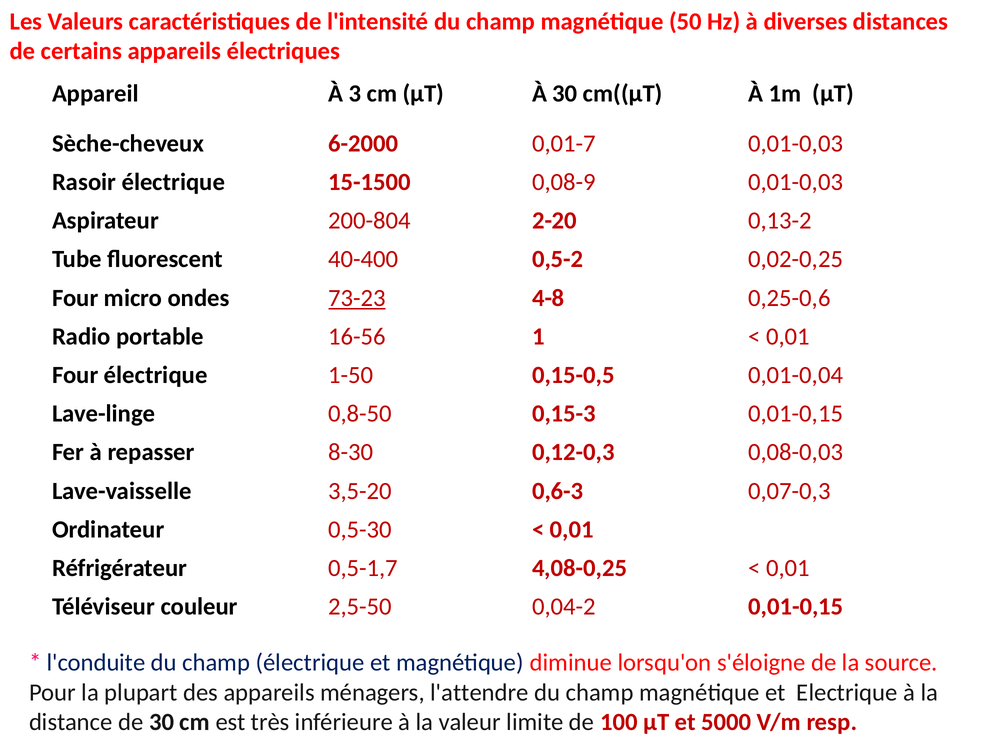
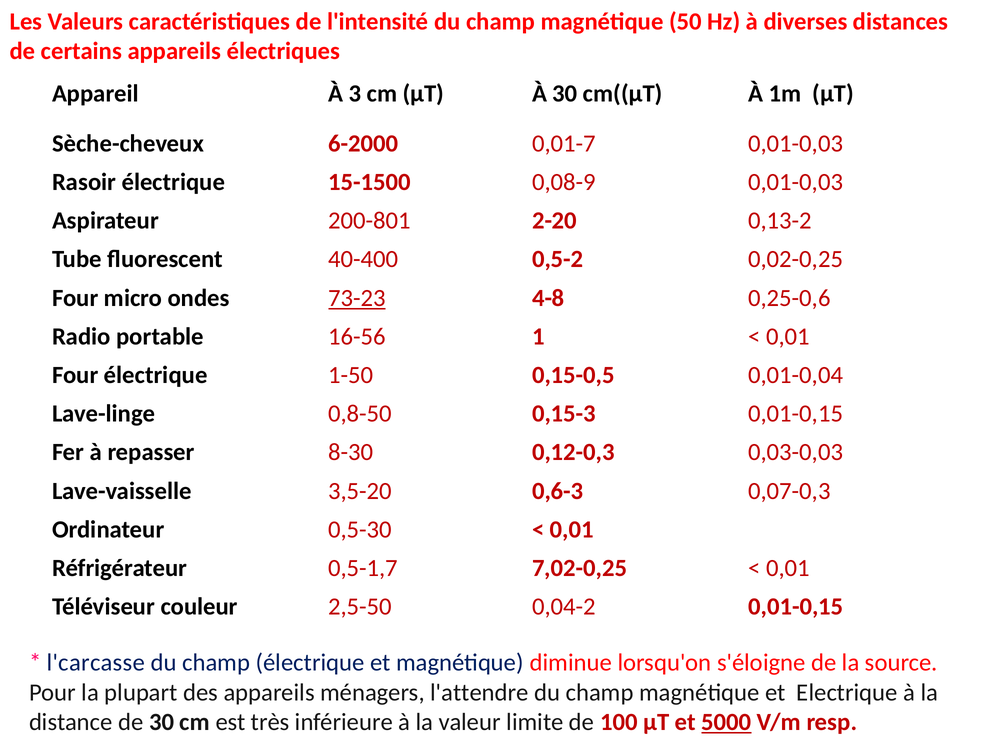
200-804: 200-804 -> 200-801
0,08-0,03: 0,08-0,03 -> 0,03-0,03
4,08-0,25: 4,08-0,25 -> 7,02-0,25
l'conduite: l'conduite -> l'carcasse
5000 underline: none -> present
